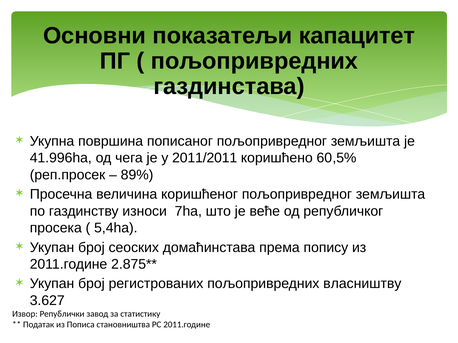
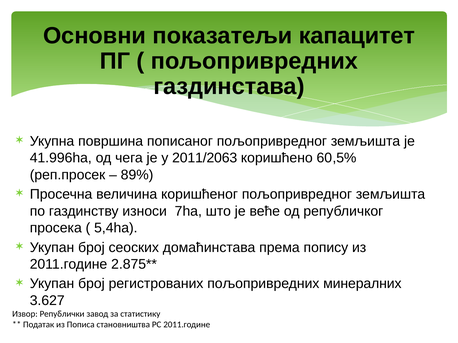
2011/2011: 2011/2011 -> 2011/2063
власништву: власништву -> минералних
